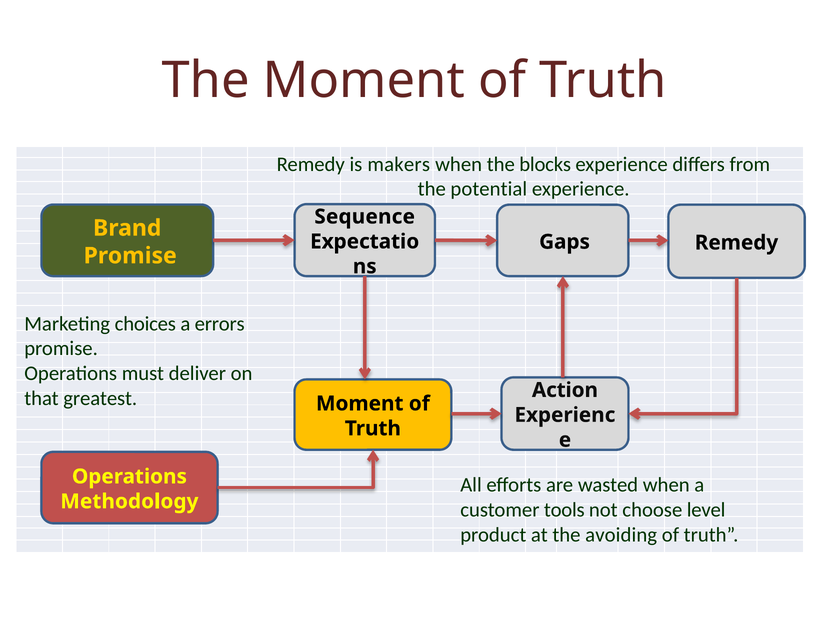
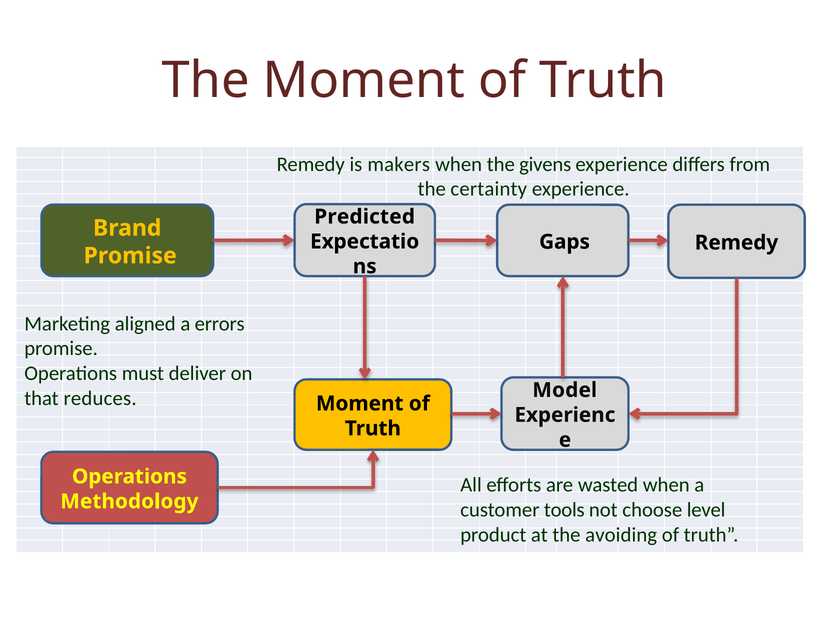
blocks: blocks -> givens
potential: potential -> certainty
Sequence: Sequence -> Predicted
choices: choices -> aligned
Action: Action -> Model
greatest: greatest -> reduces
